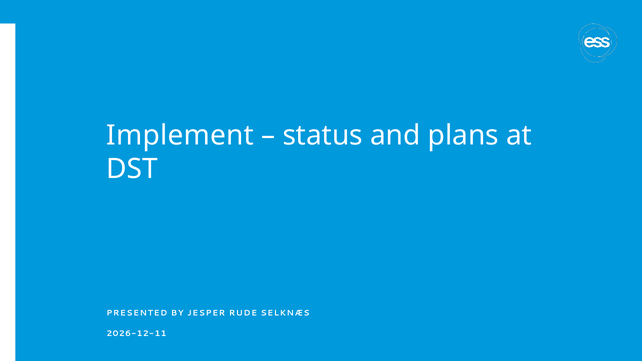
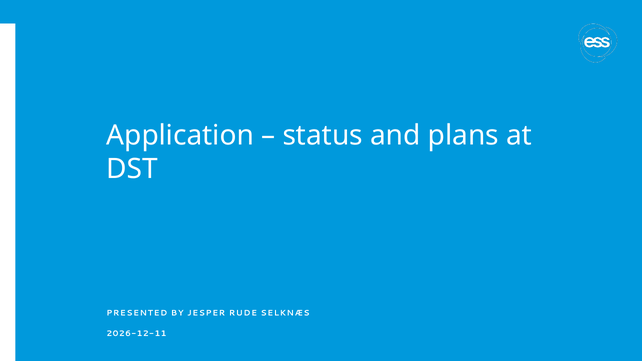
Implement: Implement -> Application
